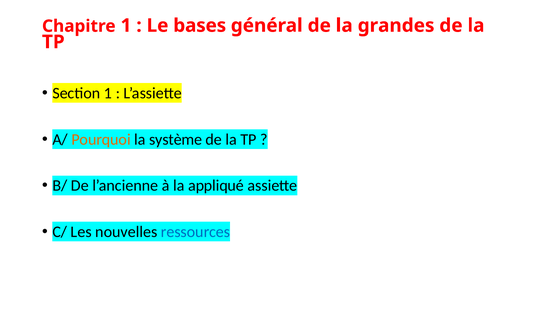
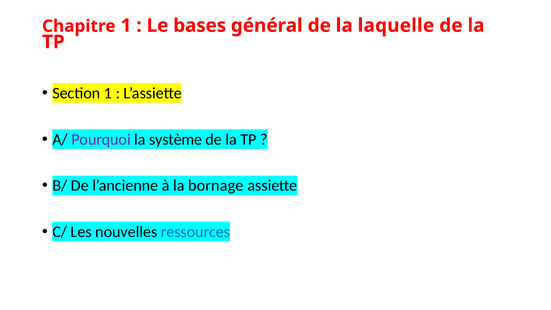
grandes: grandes -> laquelle
Pourquoi colour: orange -> purple
appliqué: appliqué -> bornage
